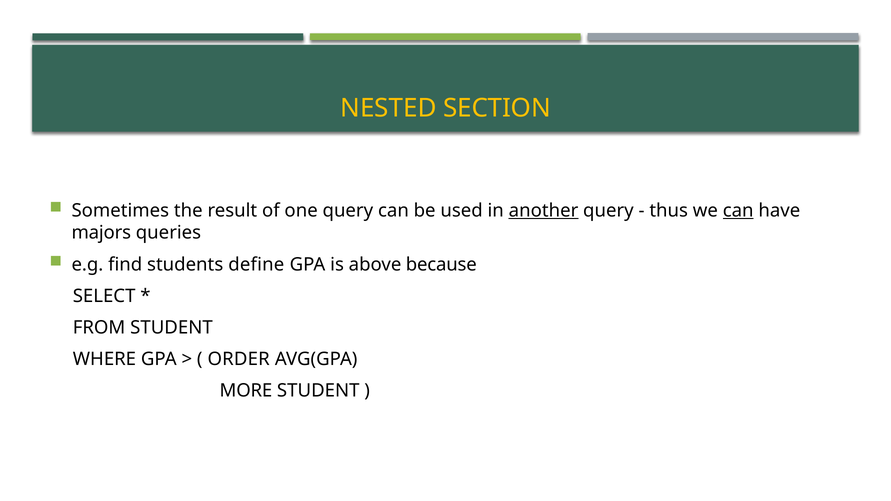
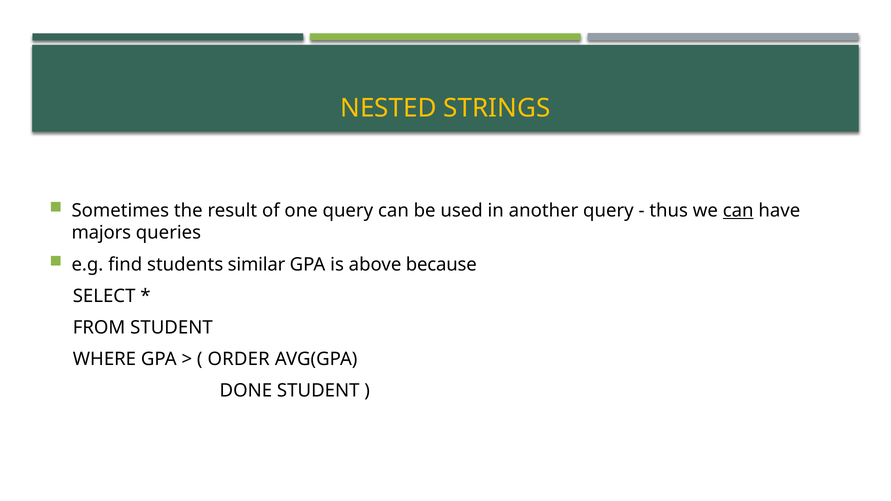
SECTION: SECTION -> STRINGS
another underline: present -> none
define: define -> similar
MORE: MORE -> DONE
